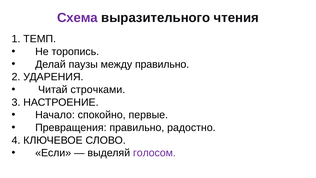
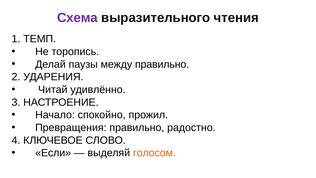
строчками: строчками -> удивлённо
первые: первые -> прожил
голосом colour: purple -> orange
